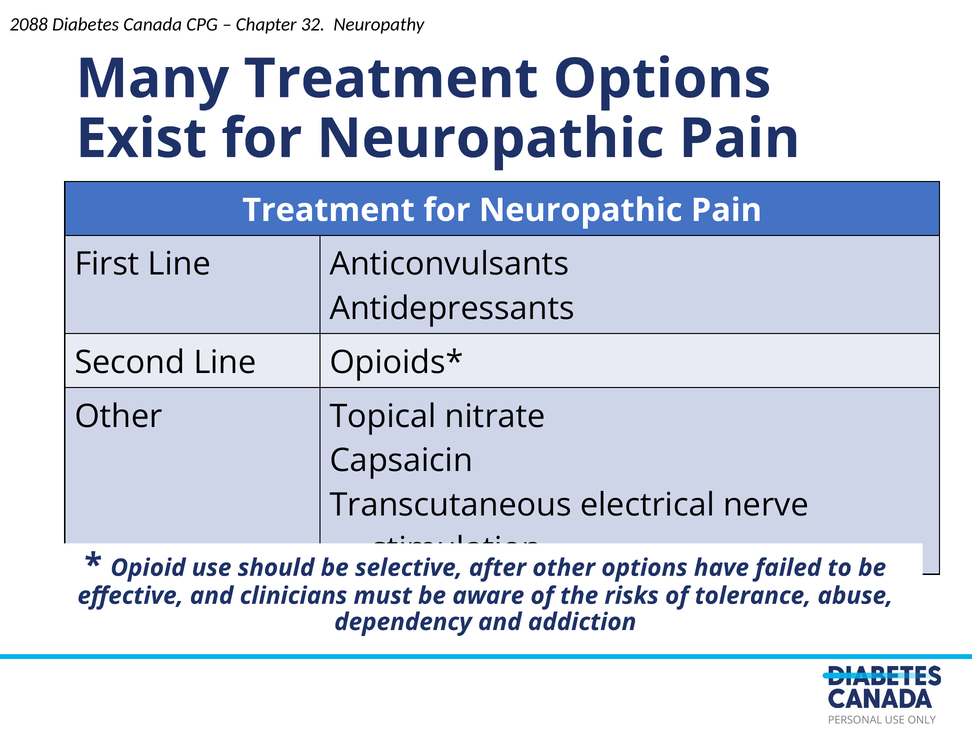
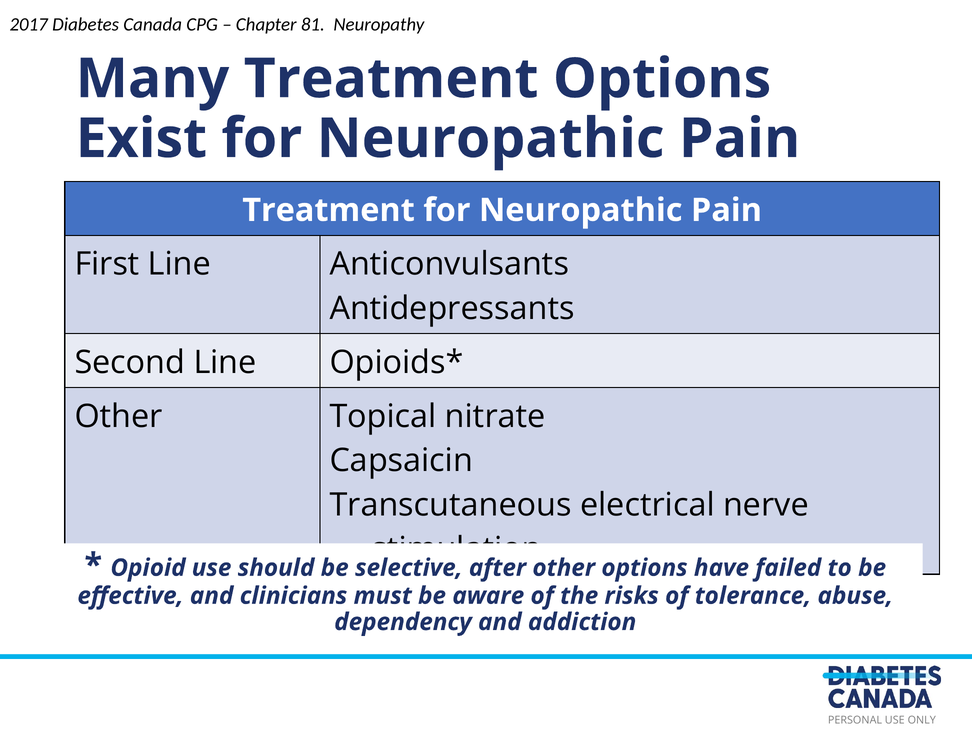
2088: 2088 -> 2017
32: 32 -> 81
